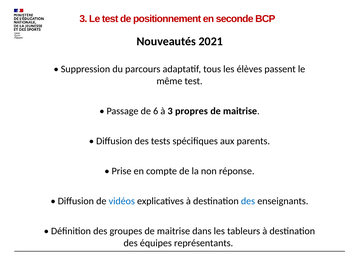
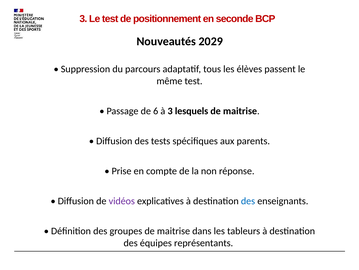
2021: 2021 -> 2029
propres: propres -> lesquels
vidéos colour: blue -> purple
